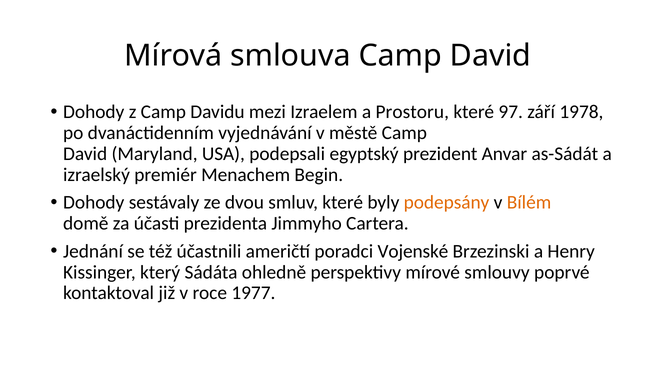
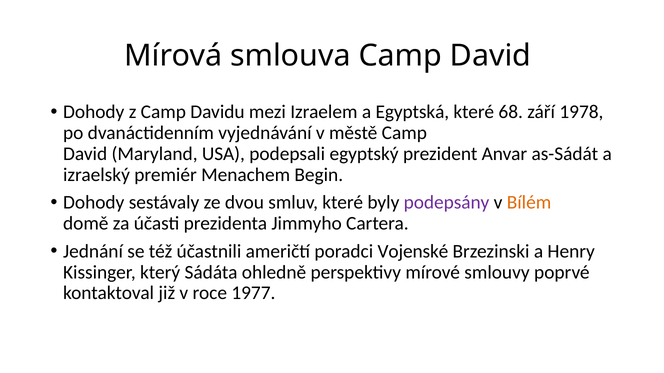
Prostoru: Prostoru -> Egyptská
97: 97 -> 68
podepsány colour: orange -> purple
